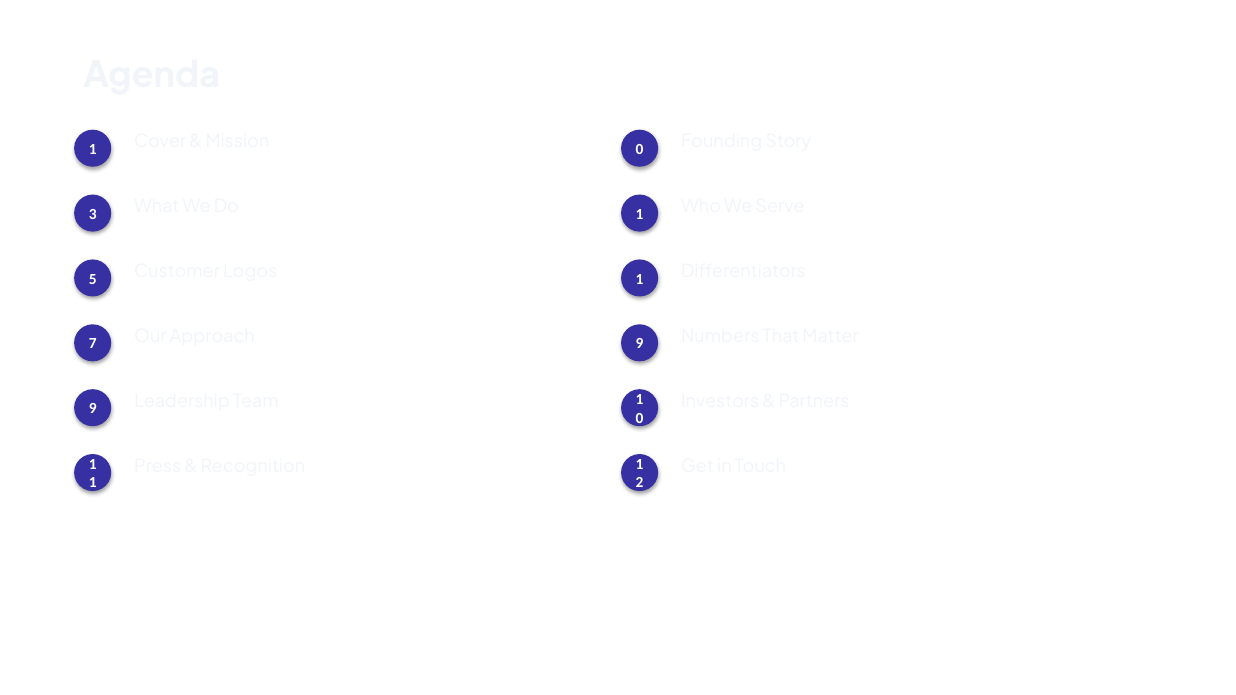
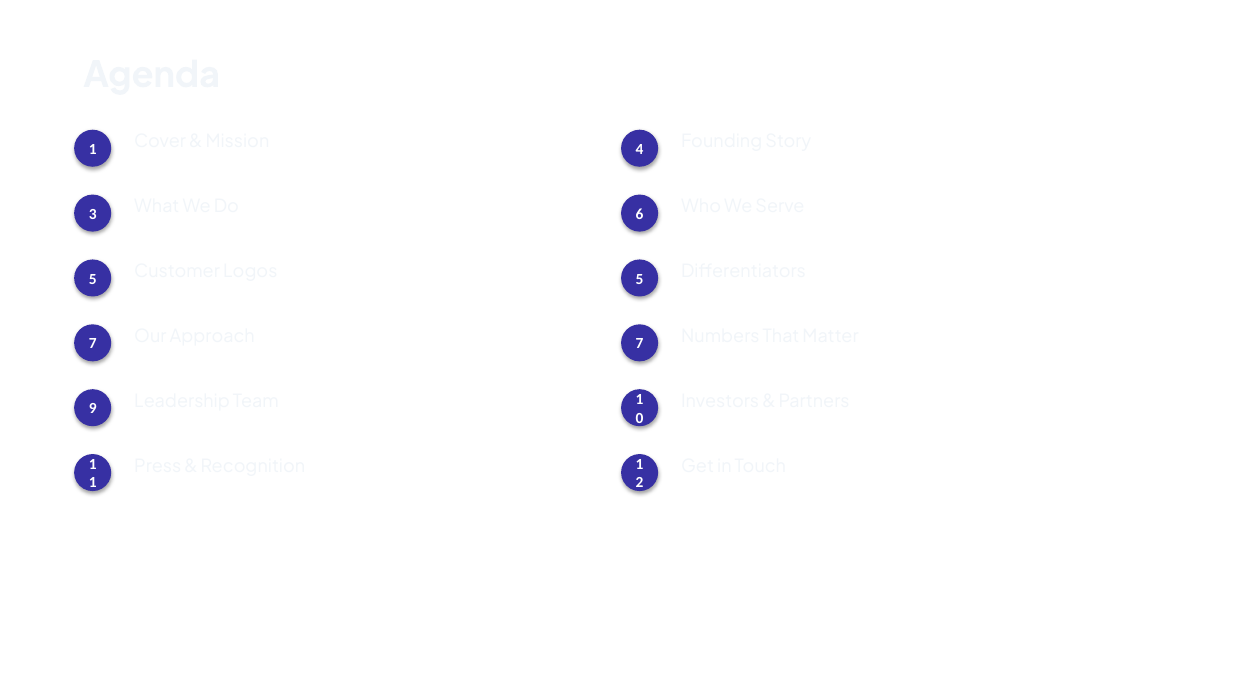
Mission 0: 0 -> 4
Do 1: 1 -> 6
Logos 1: 1 -> 5
Approach 9: 9 -> 7
